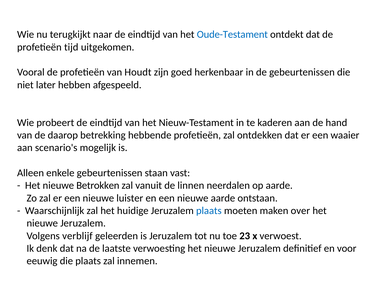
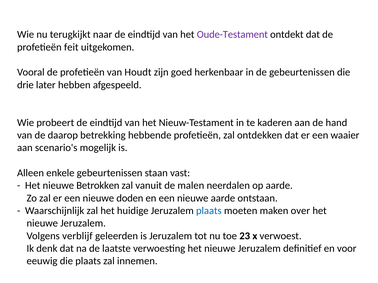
Oude-Testament colour: blue -> purple
tijd: tijd -> feit
niet: niet -> drie
linnen: linnen -> malen
luister: luister -> doden
